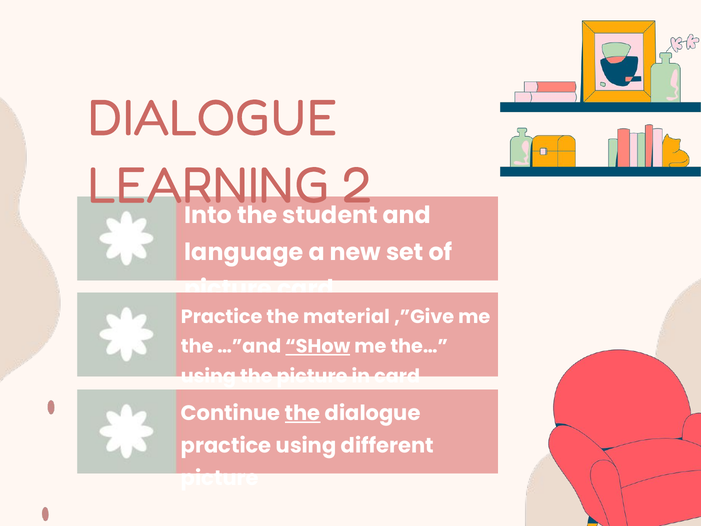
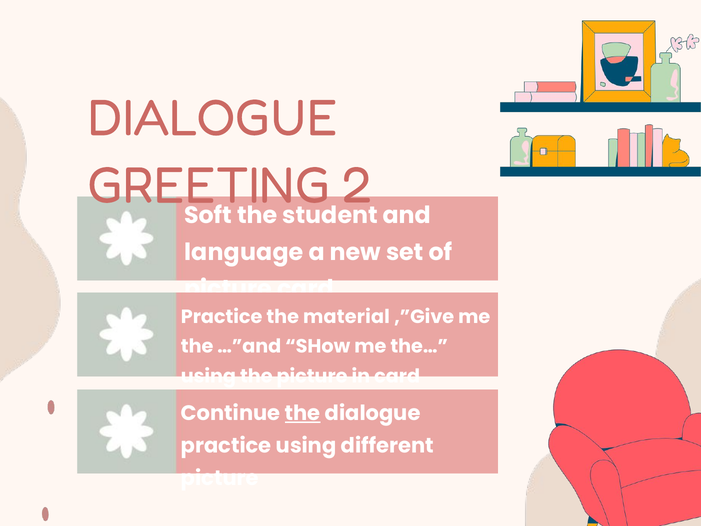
LEARNING: LEARNING -> GREETING
Into: Into -> Soft
SHow underline: present -> none
